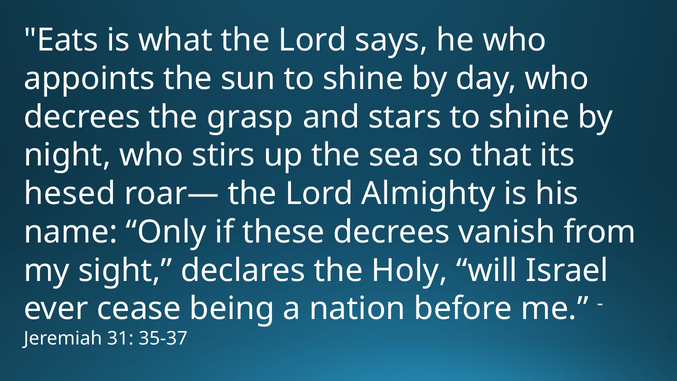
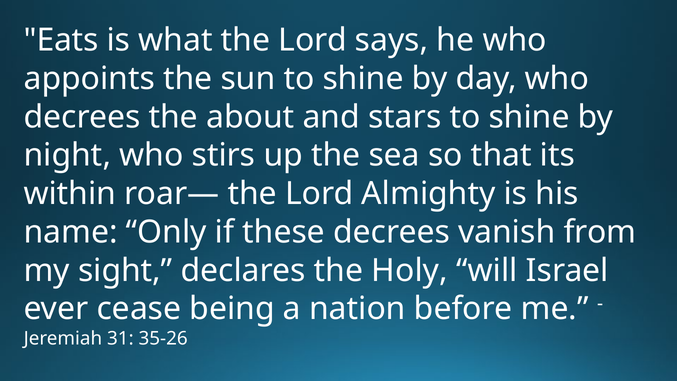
grasp: grasp -> about
hesed: hesed -> within
35-37: 35-37 -> 35-26
